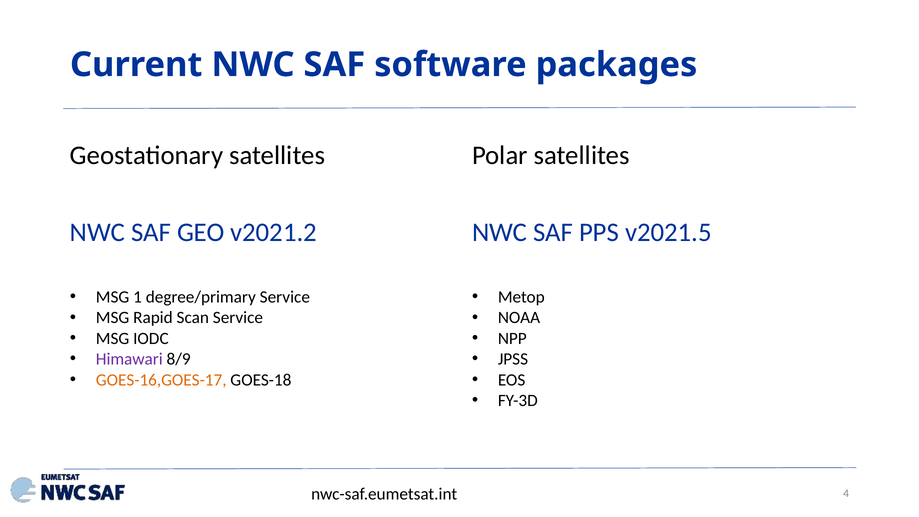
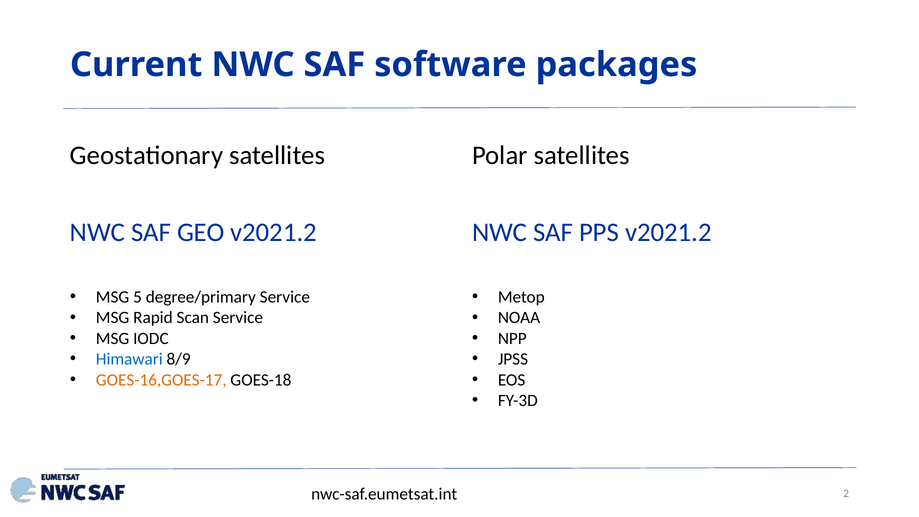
PPS v2021.5: v2021.5 -> v2021.2
1: 1 -> 5
Himawari colour: purple -> blue
4: 4 -> 2
